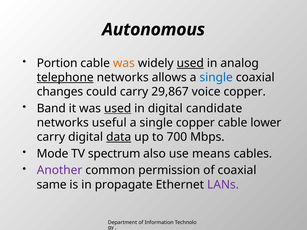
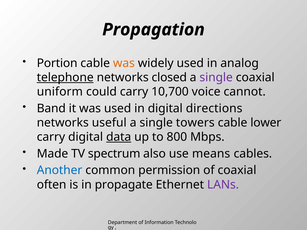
Autonomous at (154, 30): Autonomous -> Propagation
used at (190, 63) underline: present -> none
allows: allows -> closed
single at (216, 78) colour: blue -> purple
changes: changes -> uniform
29,867: 29,867 -> 10,700
voice copper: copper -> cannot
used at (118, 109) underline: present -> none
candidate: candidate -> directions
single copper: copper -> towers
700: 700 -> 800
Mode: Mode -> Made
Another colour: purple -> blue
same: same -> often
